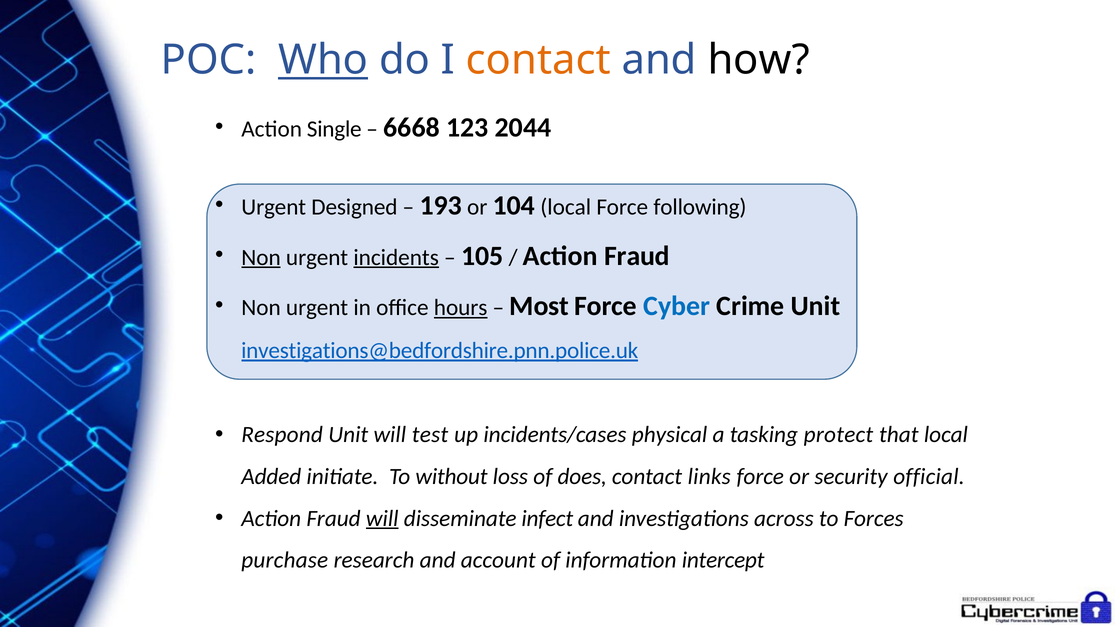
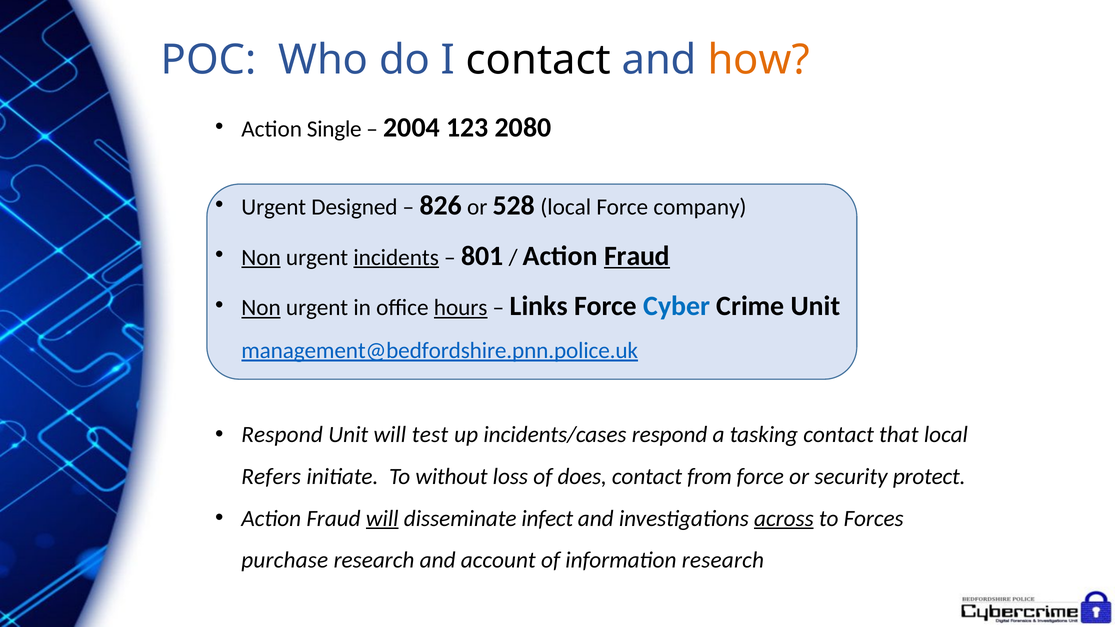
Who underline: present -> none
contact at (538, 60) colour: orange -> black
how colour: black -> orange
6668: 6668 -> 2004
2044: 2044 -> 2080
193: 193 -> 826
104: 104 -> 528
following: following -> company
105: 105 -> 801
Fraud at (637, 256) underline: none -> present
Non at (261, 308) underline: none -> present
Most: Most -> Links
investigations@bedfordshire.pnn.police.uk: investigations@bedfordshire.pnn.police.uk -> management@bedfordshire.pnn.police.uk
incidents/cases physical: physical -> respond
tasking protect: protect -> contact
Added: Added -> Refers
links: links -> from
official: official -> protect
across underline: none -> present
information intercept: intercept -> research
